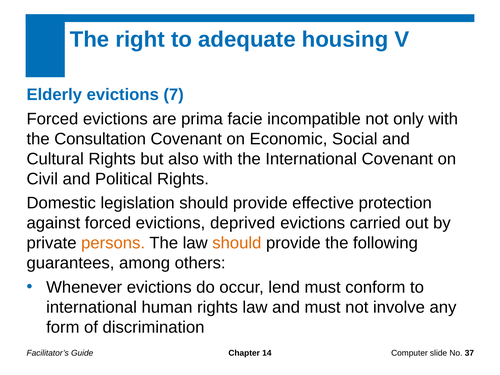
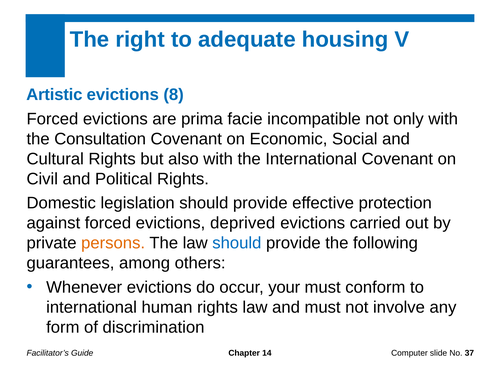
Elderly: Elderly -> Artistic
7: 7 -> 8
should at (237, 243) colour: orange -> blue
lend: lend -> your
